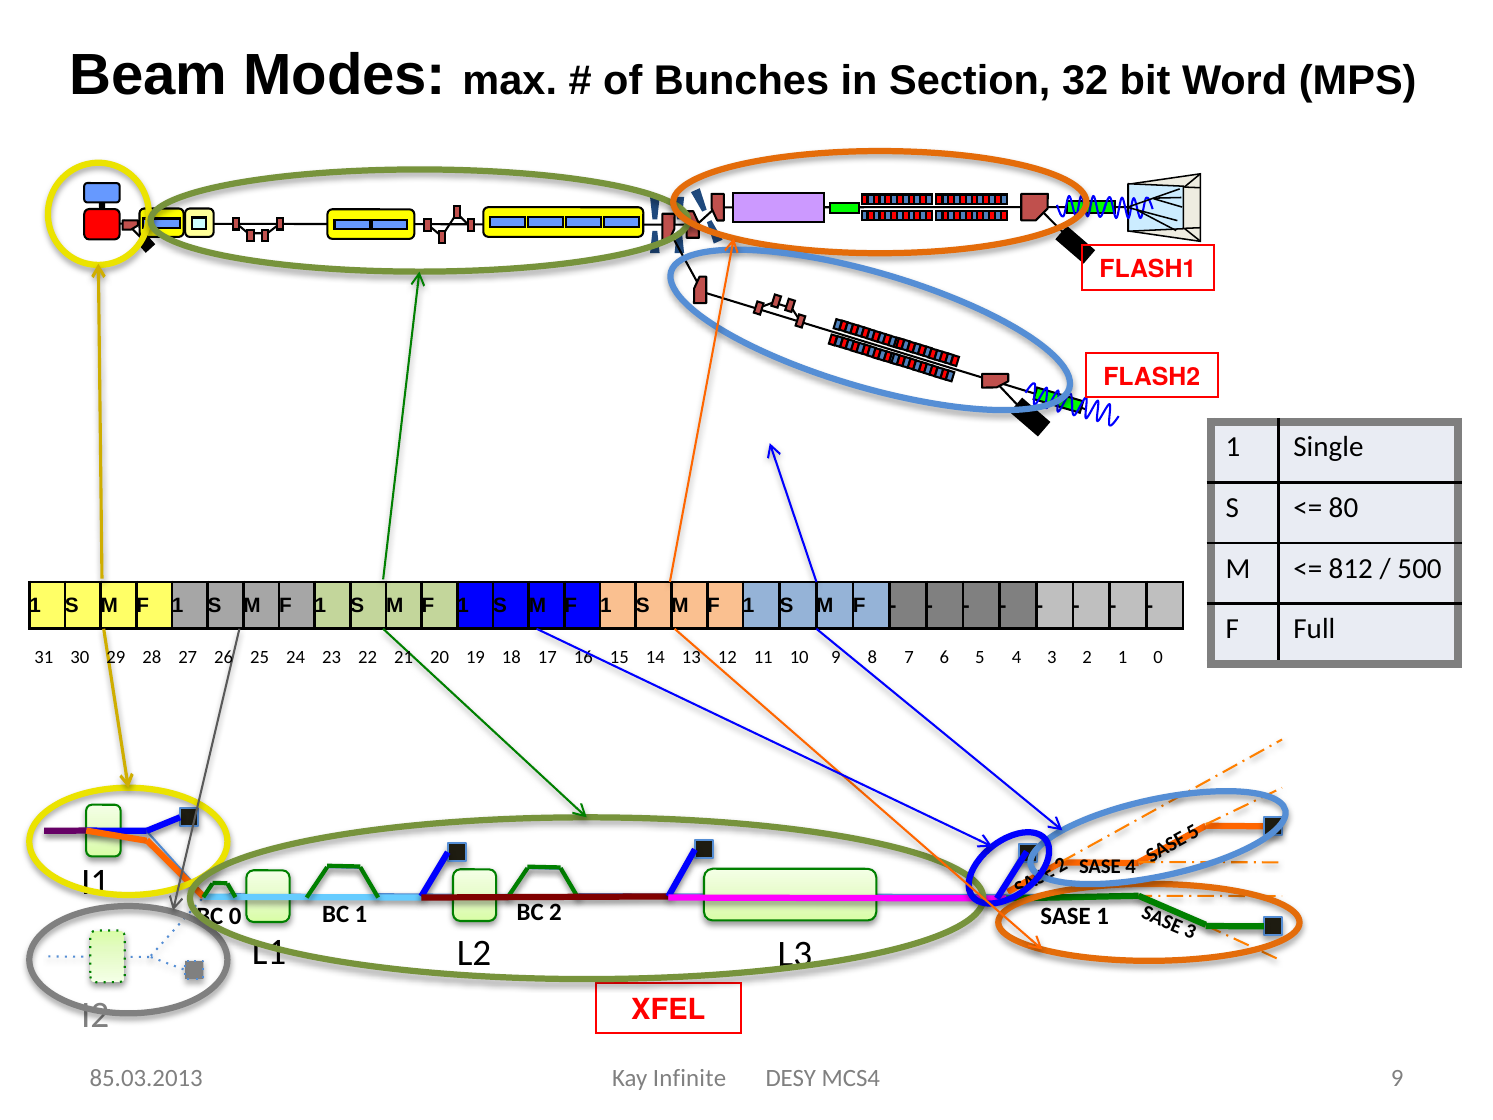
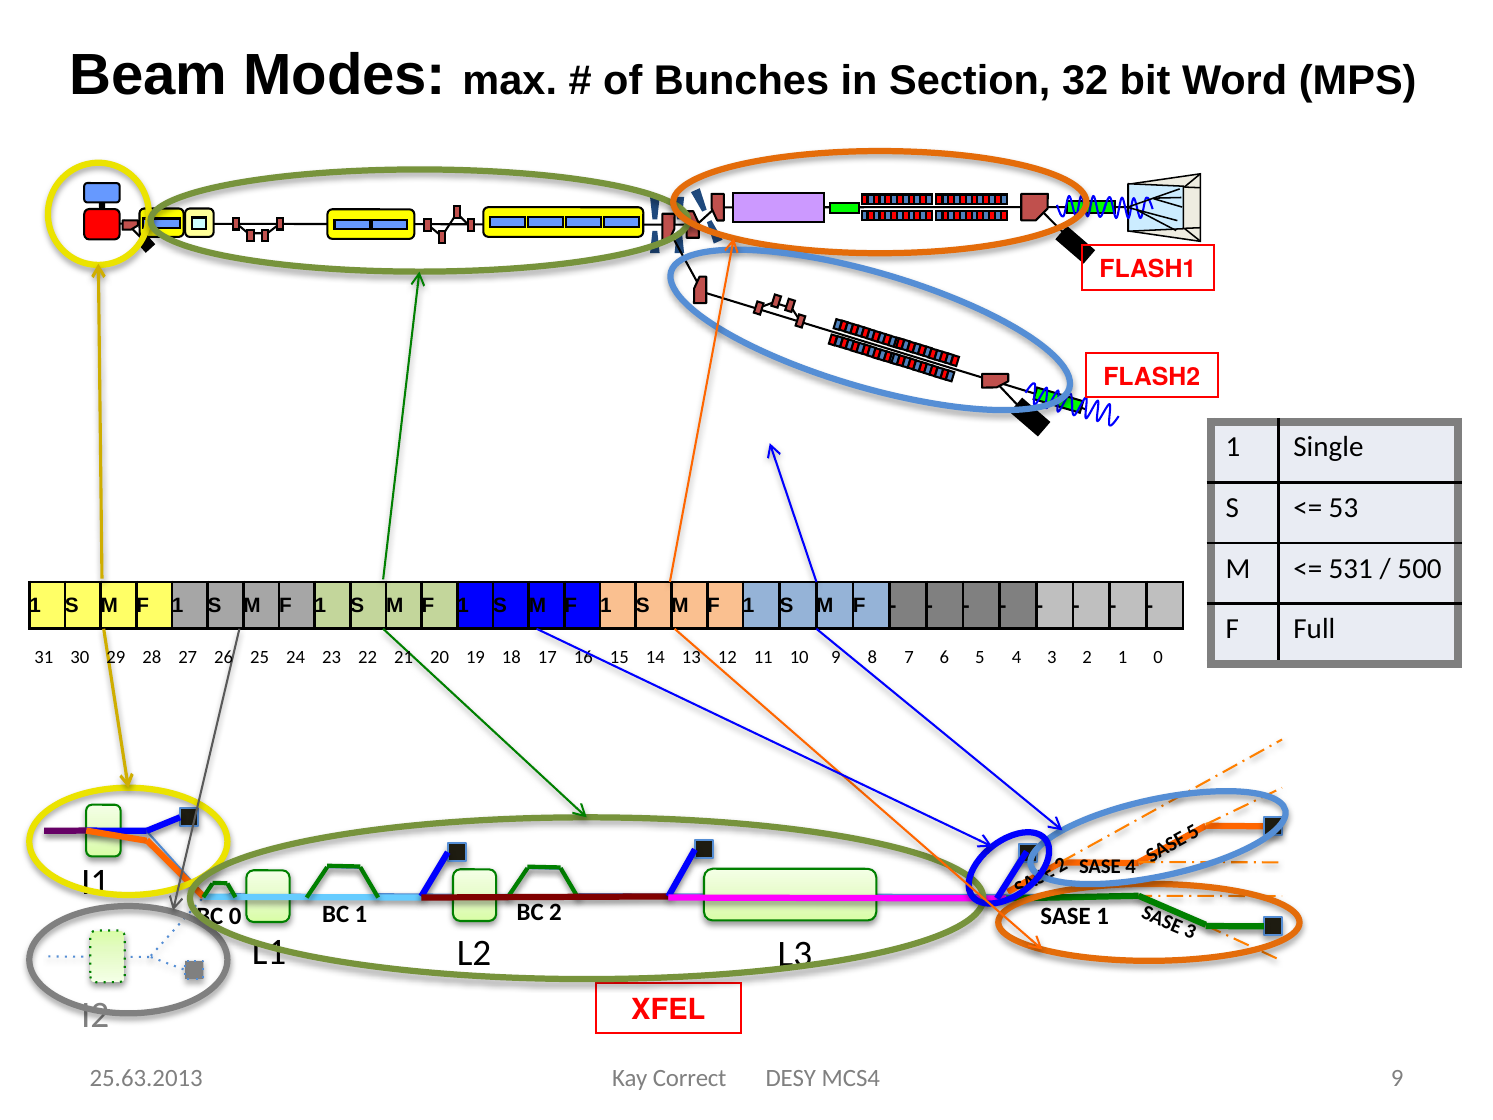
80: 80 -> 53
812: 812 -> 531
Infinite: Infinite -> Correct
85.03.2013: 85.03.2013 -> 25.63.2013
